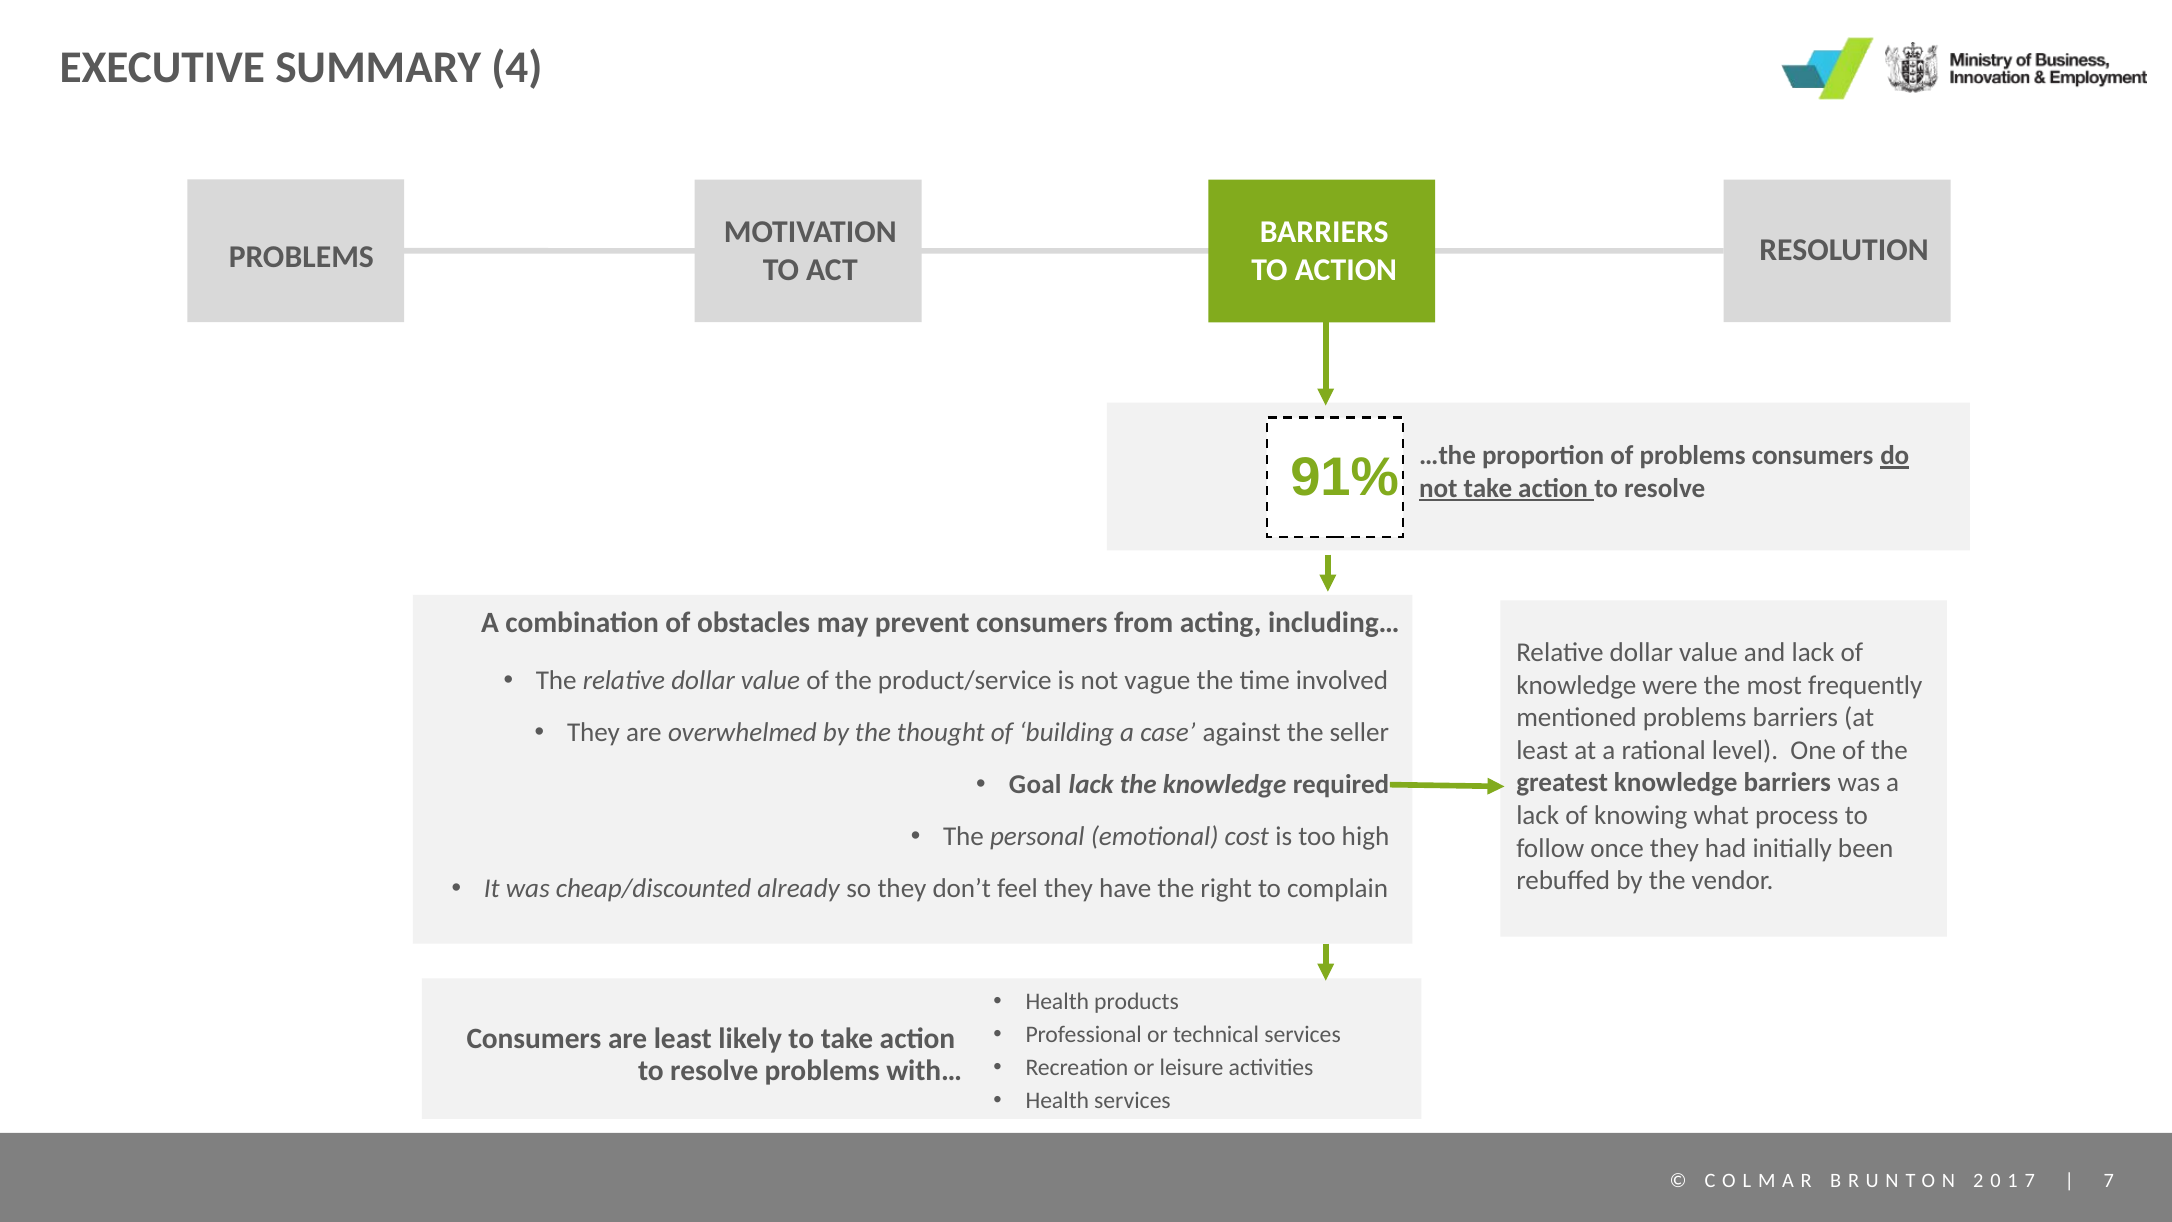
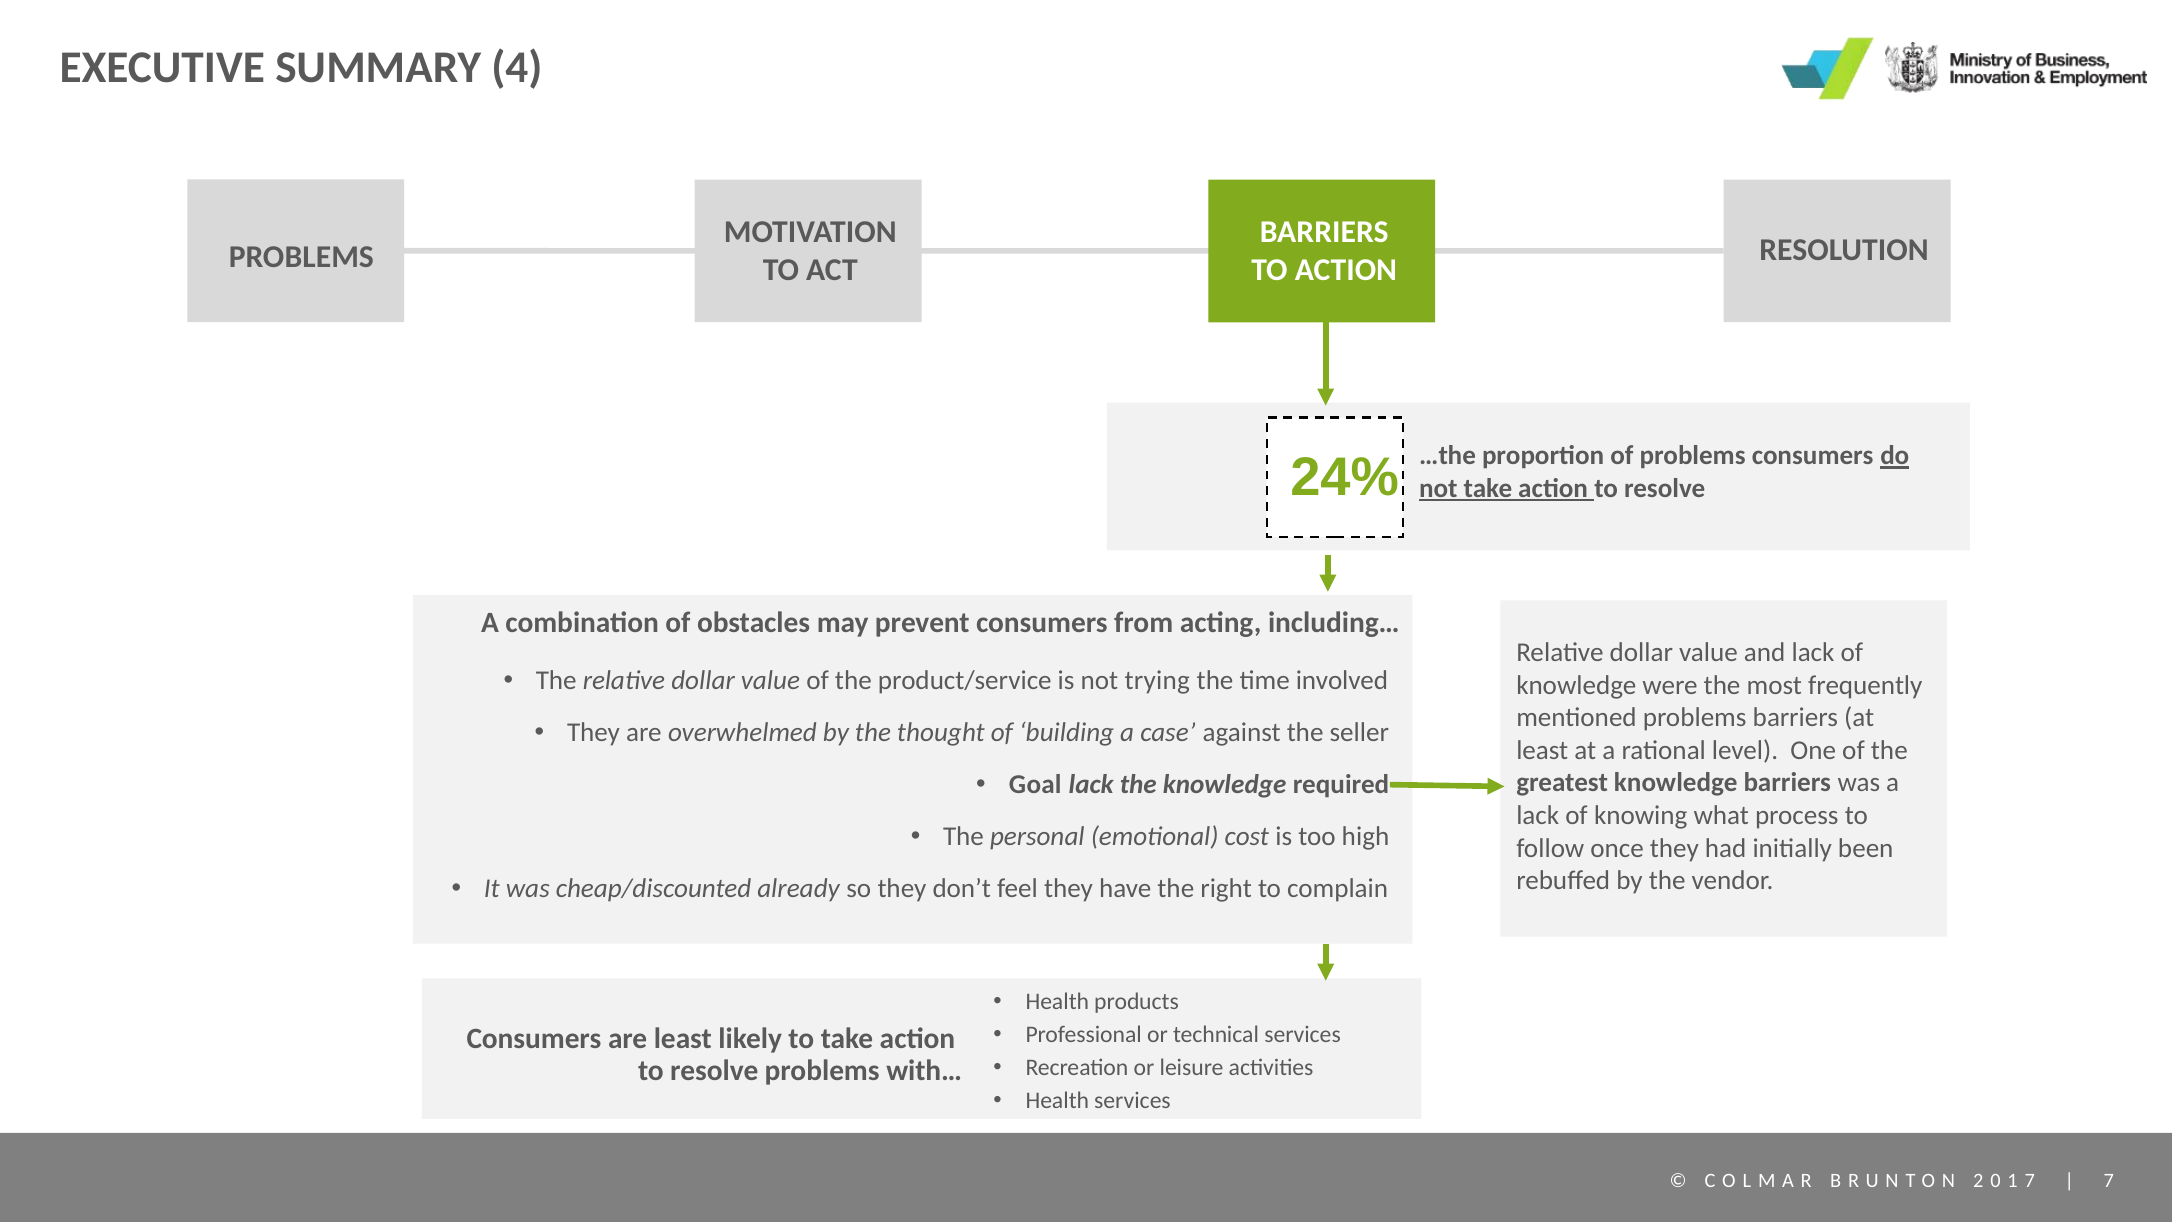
91%: 91% -> 24%
vague: vague -> trying
